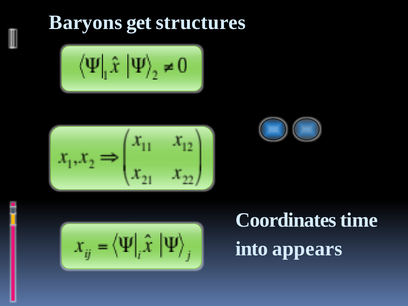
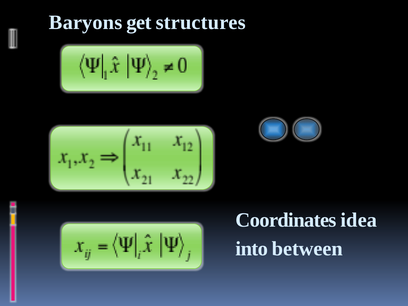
time: time -> idea
appears: appears -> between
